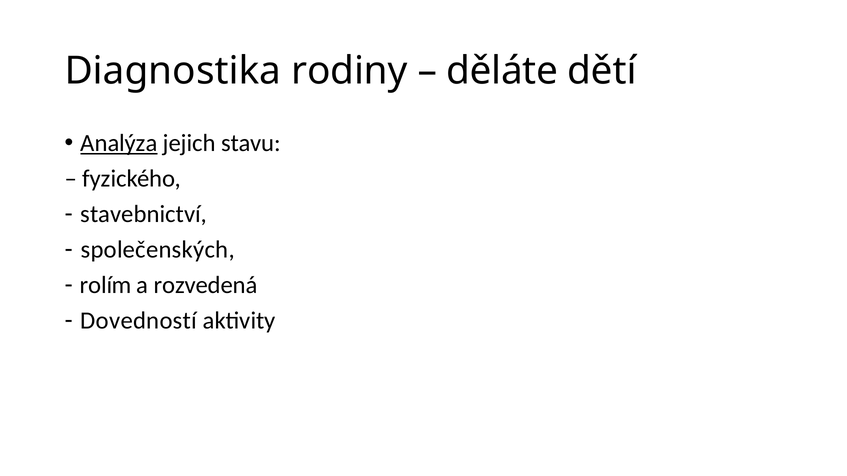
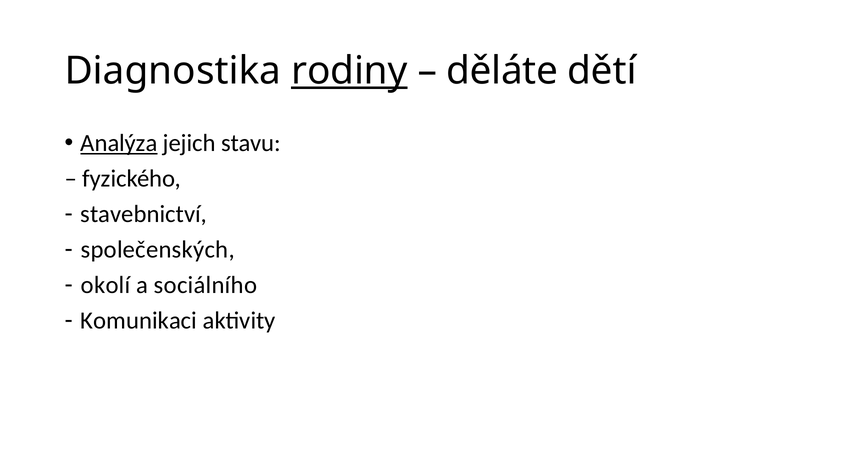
rodiny underline: none -> present
rolím: rolím -> okolí
rozvedená: rozvedená -> sociálního
Dovedností: Dovedností -> Komunikaci
